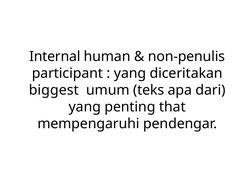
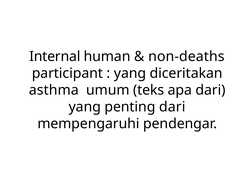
non-penulis: non-penulis -> non-deaths
biggest: biggest -> asthma
penting that: that -> dari
